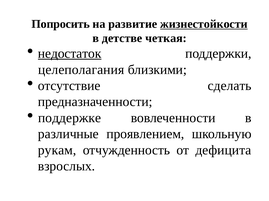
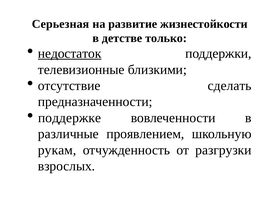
Попросить: Попросить -> Серьезная
жизнестойкости underline: present -> none
четкая: четкая -> только
целеполагания: целеполагания -> телевизионные
дефицита: дефицита -> разгрузки
